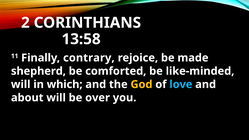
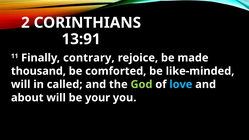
13:58: 13:58 -> 13:91
shepherd: shepherd -> thousand
which: which -> called
God colour: yellow -> light green
over: over -> your
